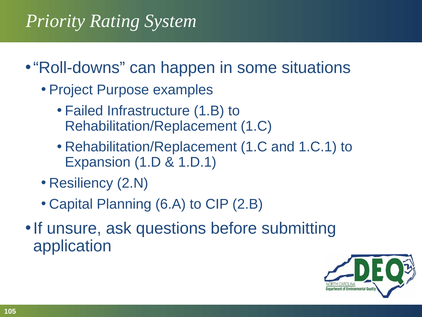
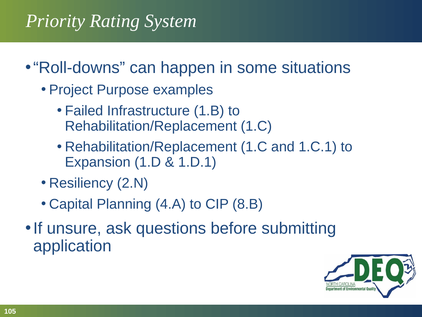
6.A: 6.A -> 4.A
2.B: 2.B -> 8.B
